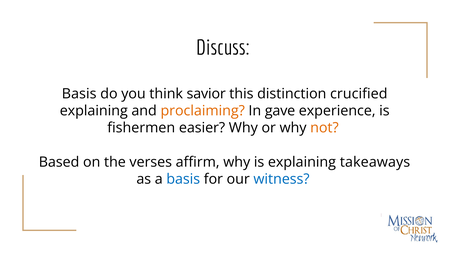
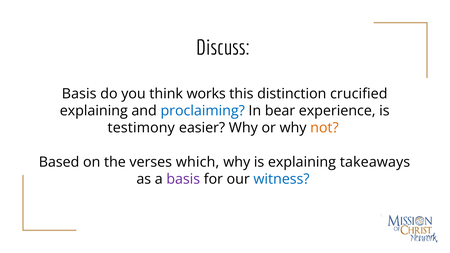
savior: savior -> works
proclaiming colour: orange -> blue
gave: gave -> bear
fishermen: fishermen -> testimony
affirm: affirm -> which
basis at (183, 179) colour: blue -> purple
